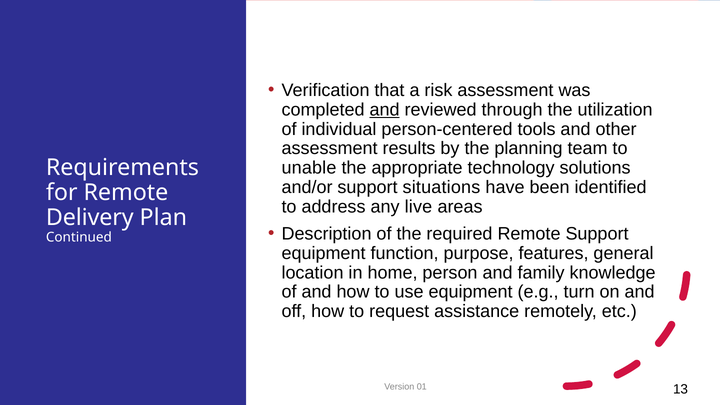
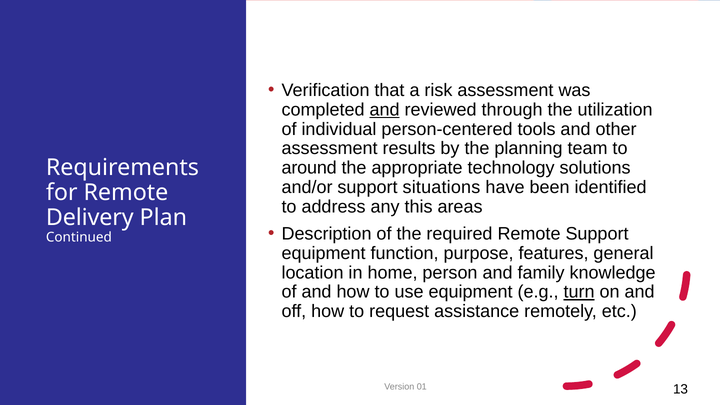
unable: unable -> around
live: live -> this
turn underline: none -> present
